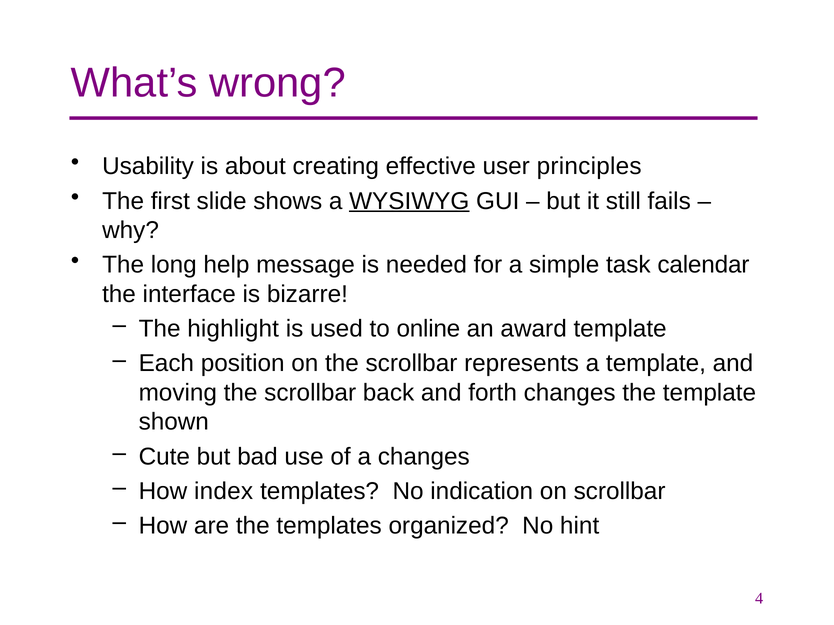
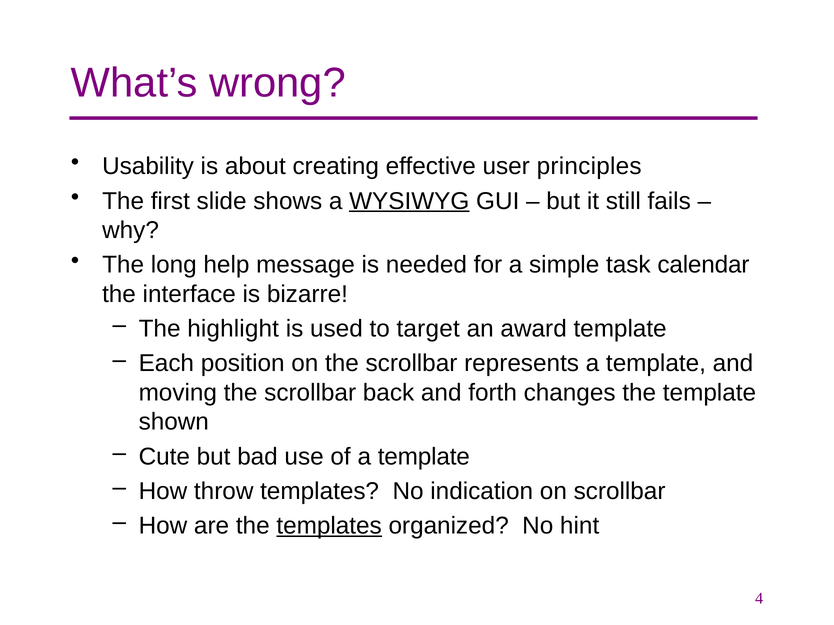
online: online -> target
of a changes: changes -> template
index: index -> throw
templates at (329, 526) underline: none -> present
